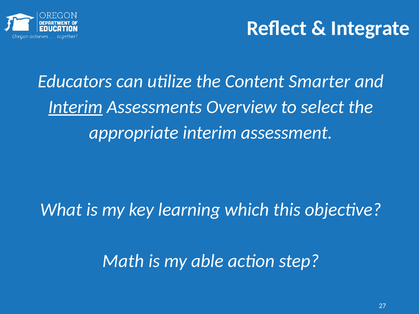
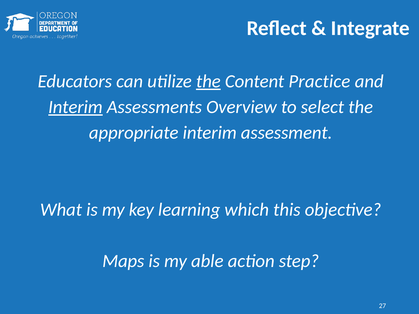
the at (208, 81) underline: none -> present
Smarter: Smarter -> Practice
Math: Math -> Maps
